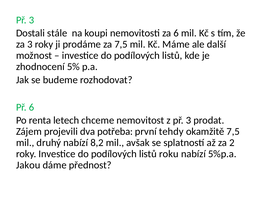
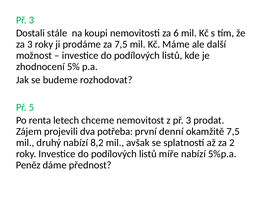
Př 6: 6 -> 5
tehdy: tehdy -> denní
roku: roku -> míře
Jakou: Jakou -> Peněz
